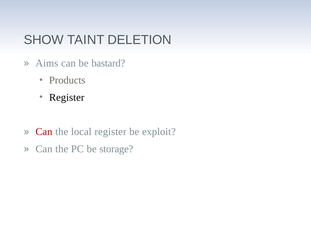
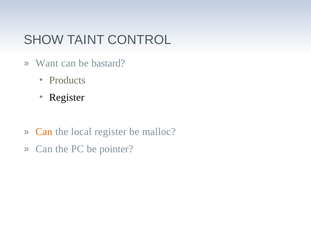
DELETION: DELETION -> CONTROL
Aims: Aims -> Want
Can at (44, 131) colour: red -> orange
exploit: exploit -> malloc
storage: storage -> pointer
